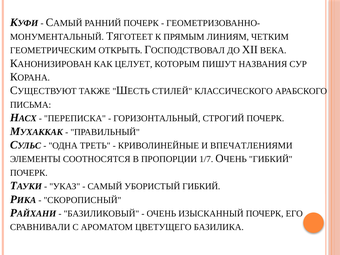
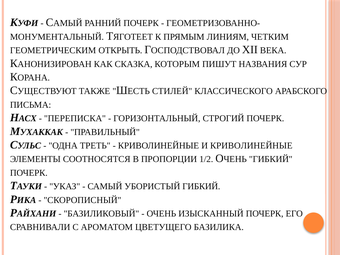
ЦЕЛУЕТ: ЦЕЛУЕТ -> СКАЗКА
И ВПЕЧАТЛЕНИЯМИ: ВПЕЧАТЛЕНИЯМИ -> КРИВОЛИНЕЙНЫЕ
1/7: 1/7 -> 1/2
